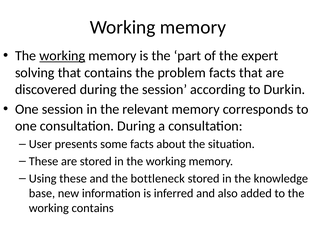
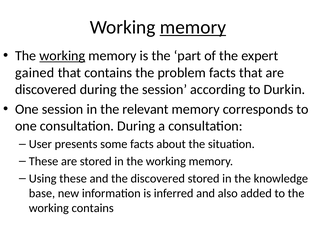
memory at (193, 27) underline: none -> present
solving: solving -> gained
the bottleneck: bottleneck -> discovered
